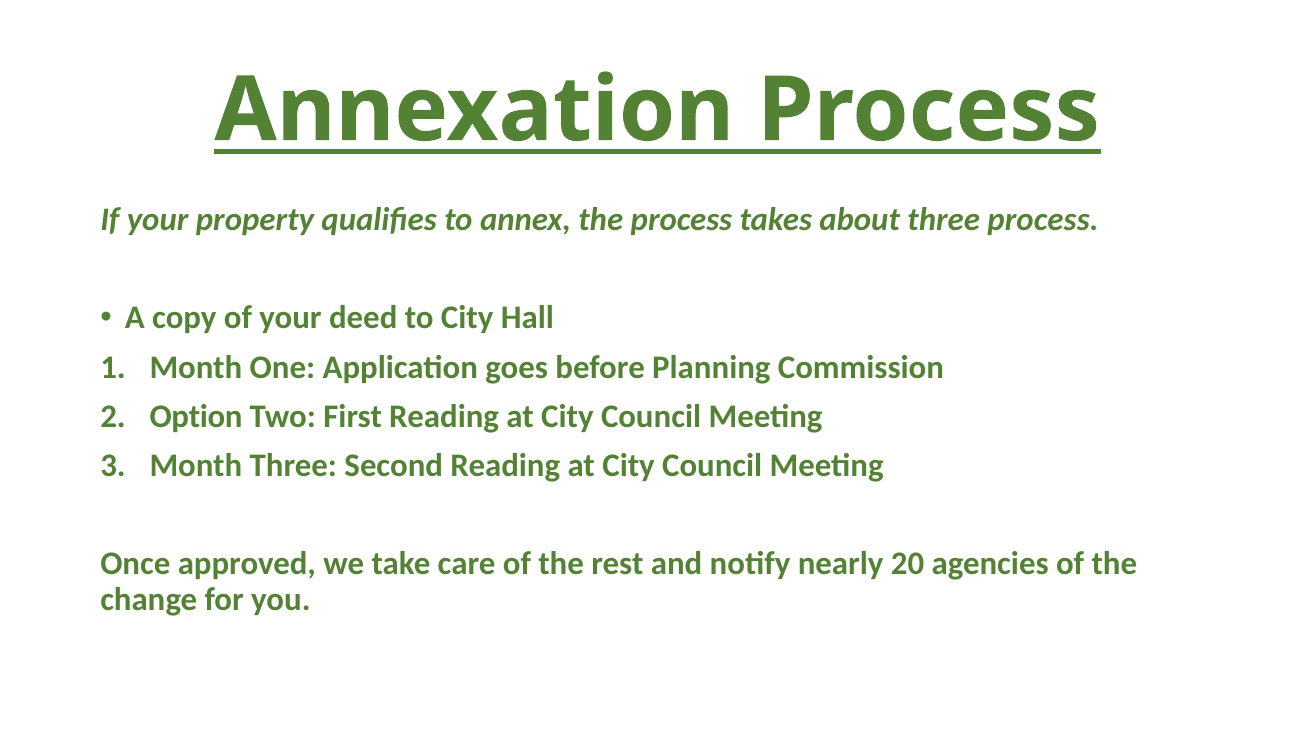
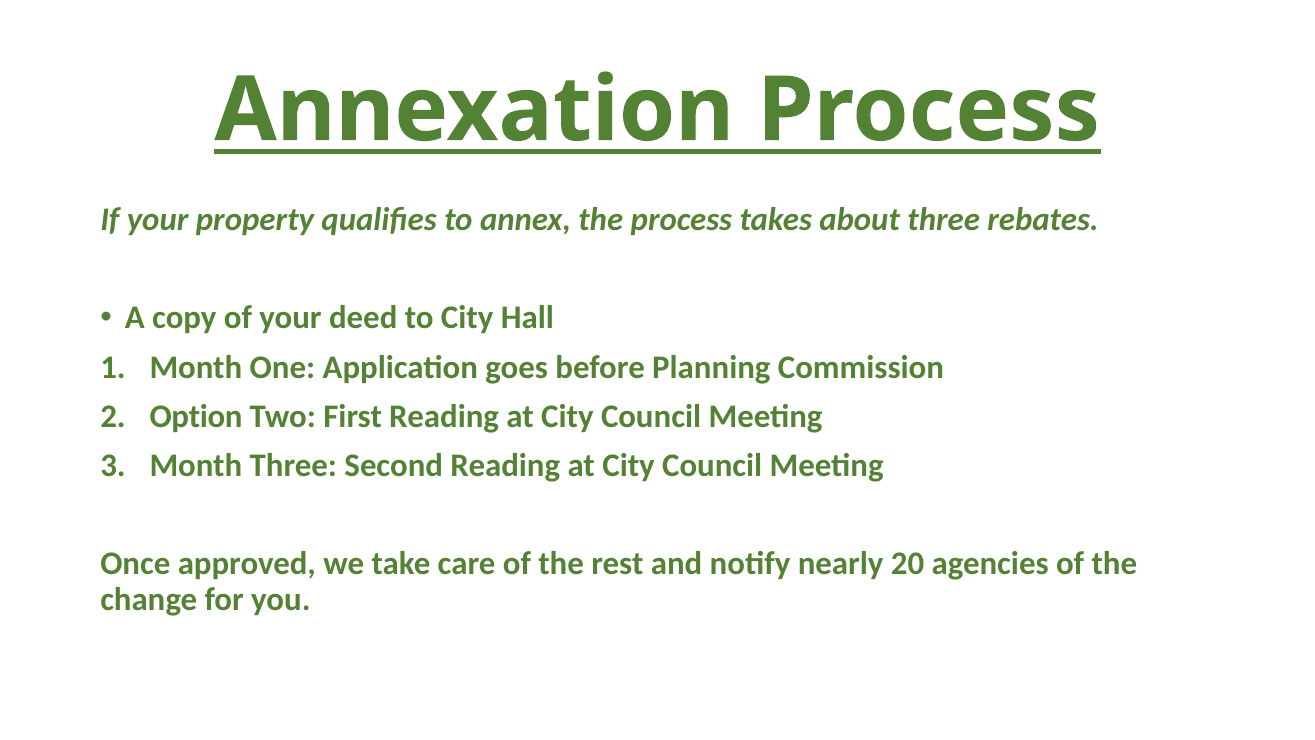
three process: process -> rebates
